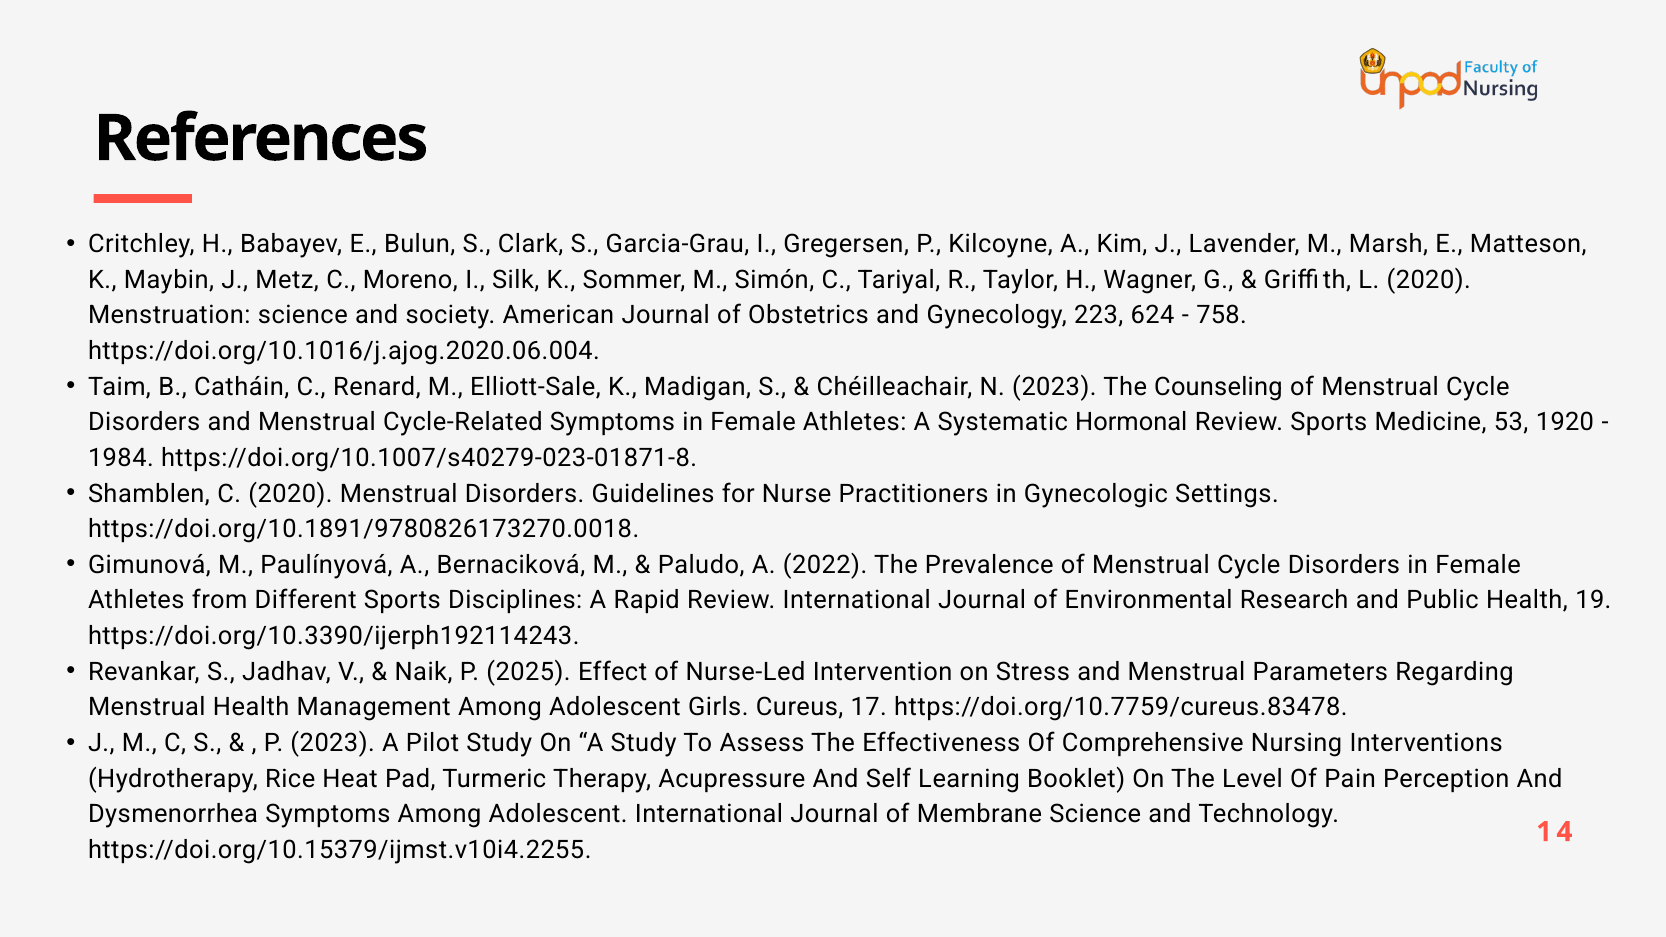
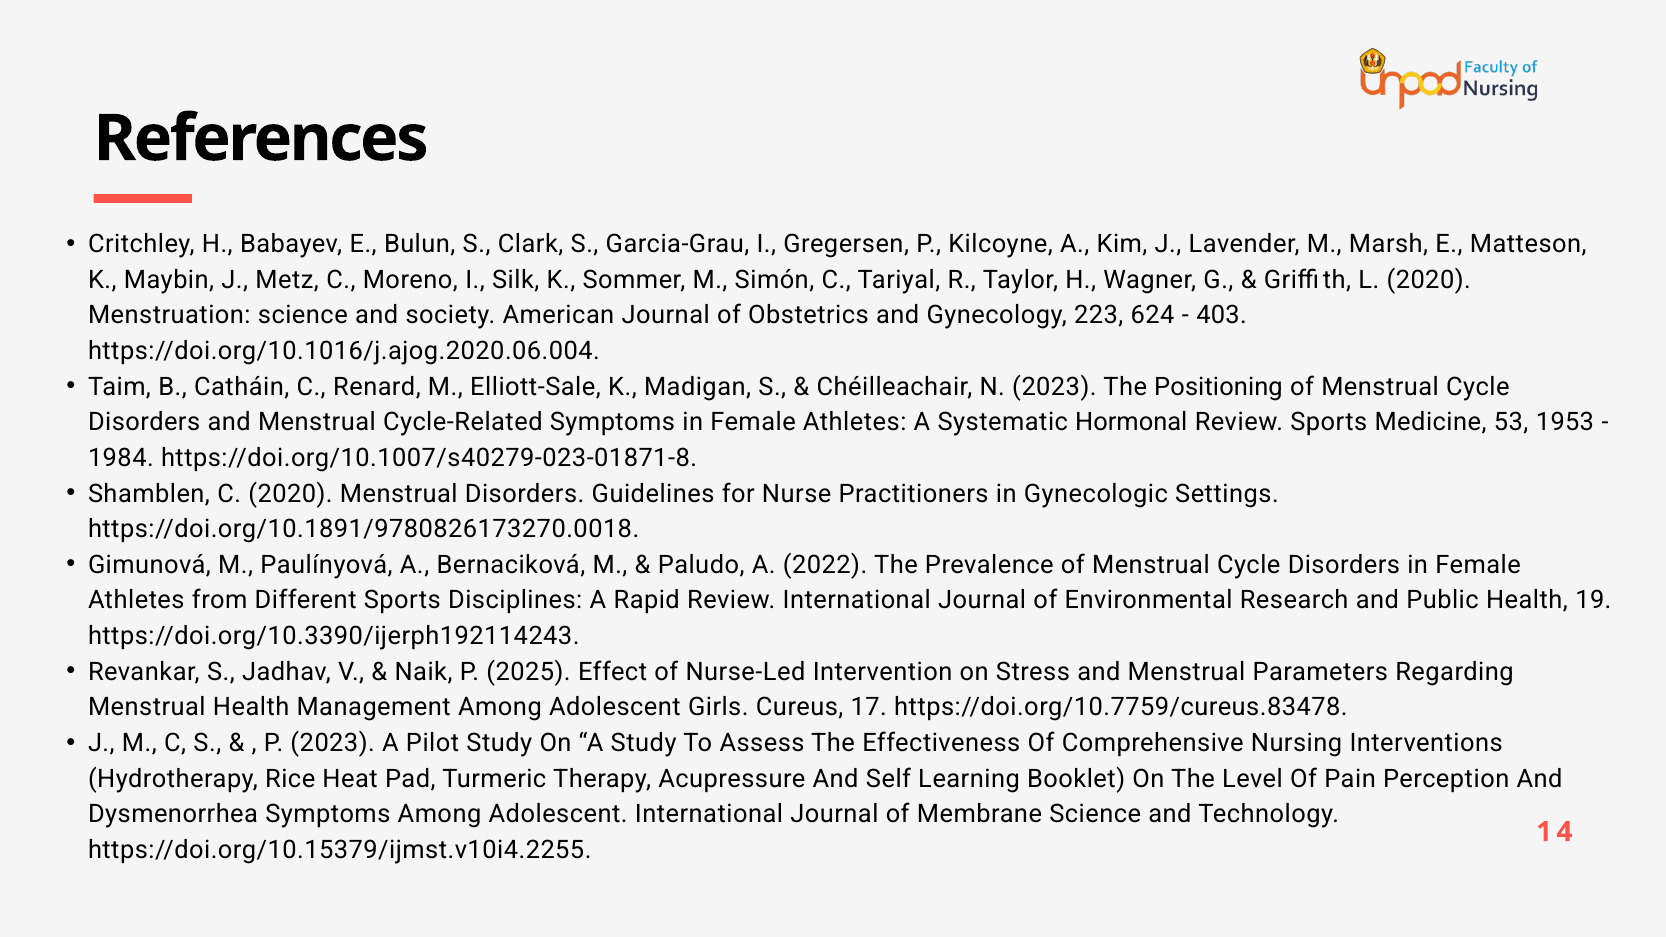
758: 758 -> 403
Counseling: Counseling -> Positioning
1920: 1920 -> 1953
